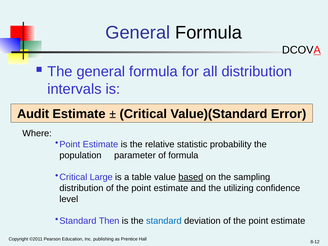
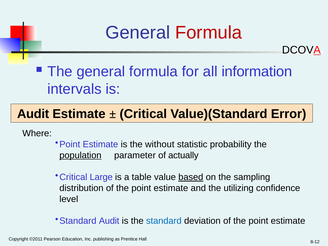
Formula at (209, 33) colour: black -> red
all distribution: distribution -> information
relative: relative -> without
population underline: none -> present
of formula: formula -> actually
Standard Then: Then -> Audit
